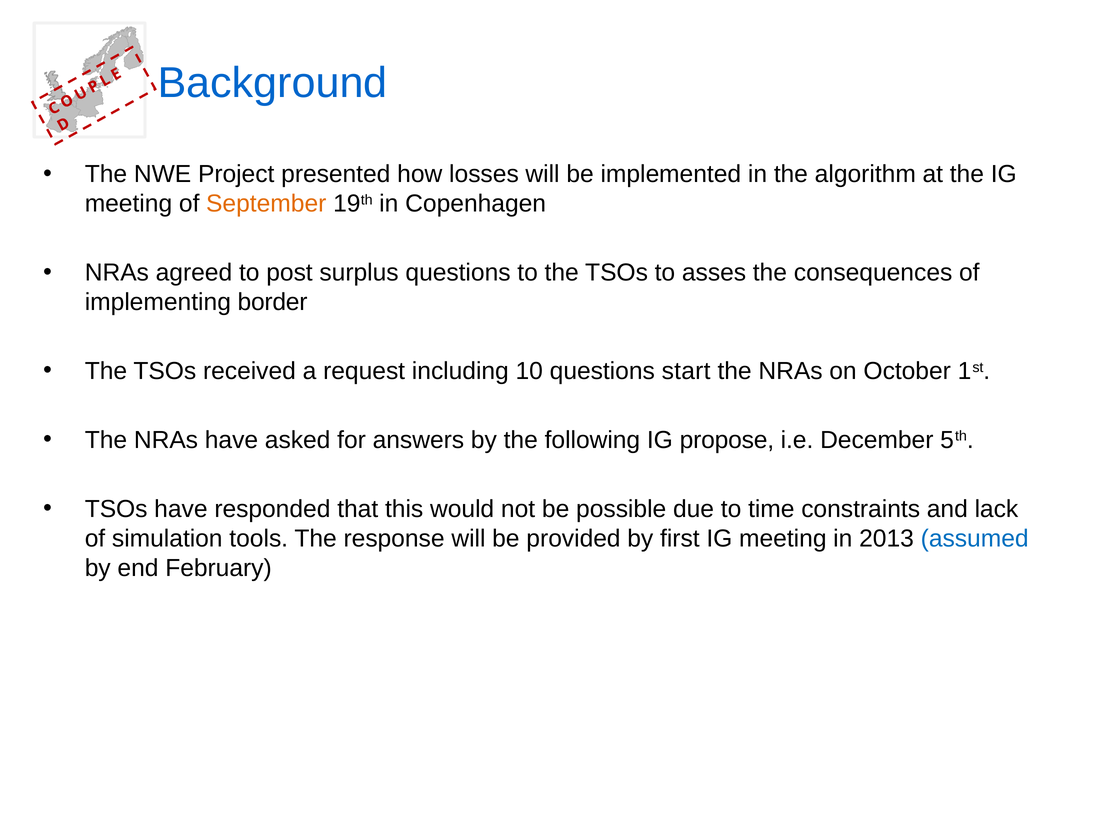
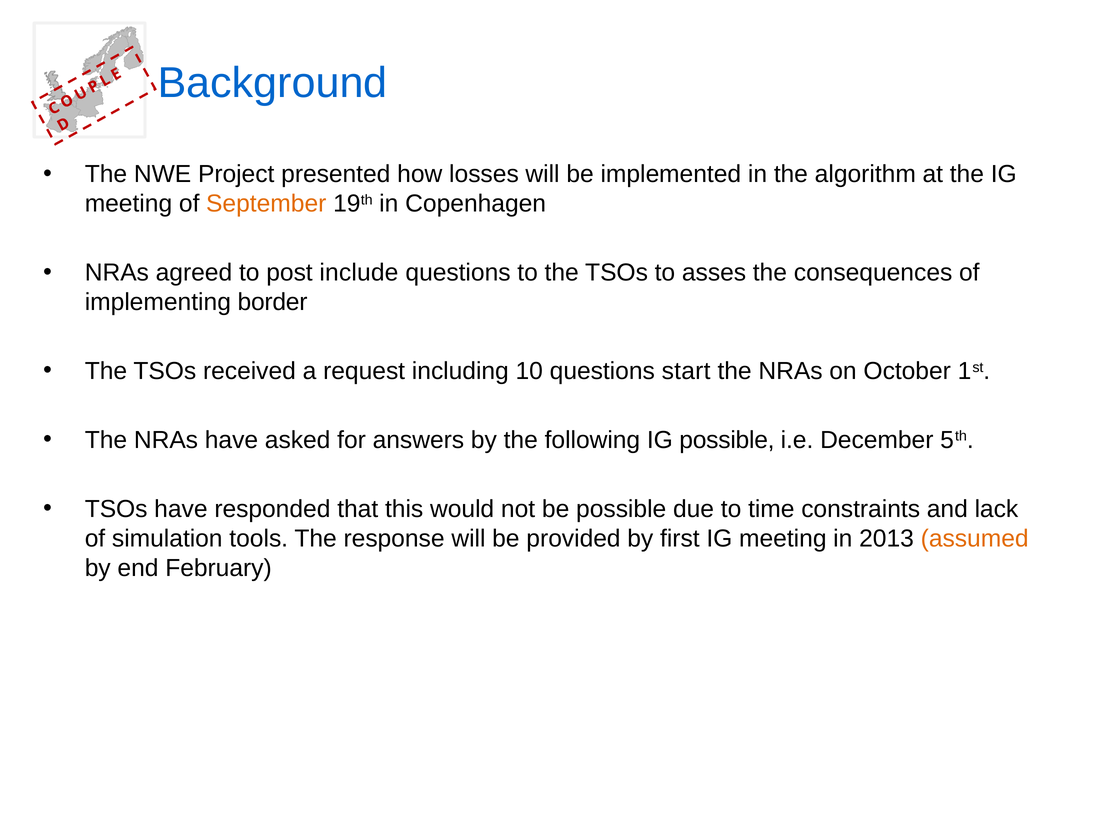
surplus: surplus -> include
IG propose: propose -> possible
assumed colour: blue -> orange
